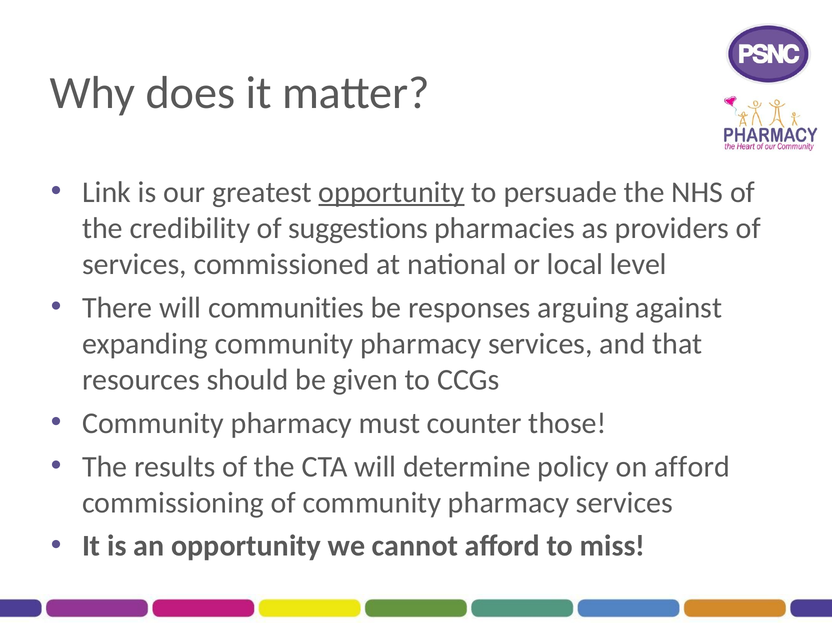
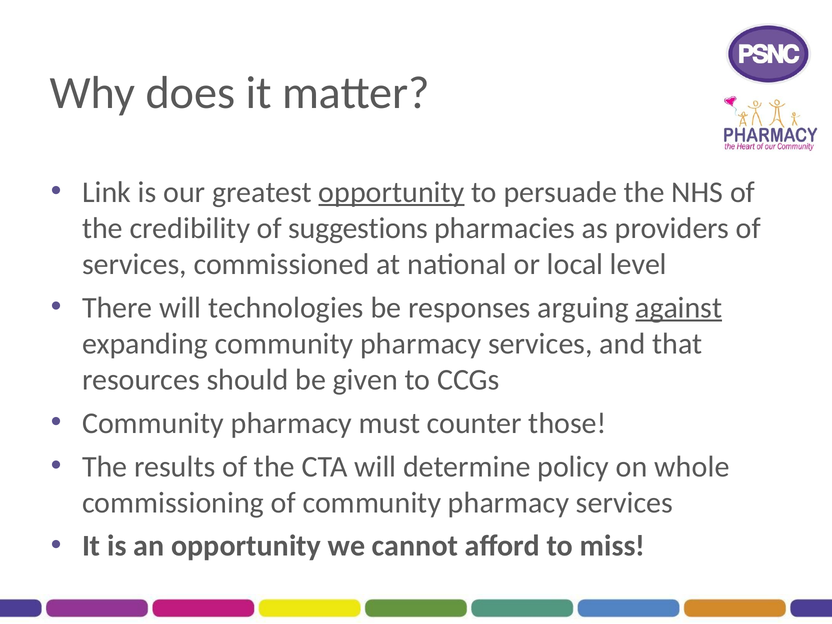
communities: communities -> technologies
against underline: none -> present
on afford: afford -> whole
